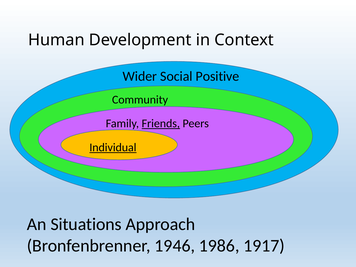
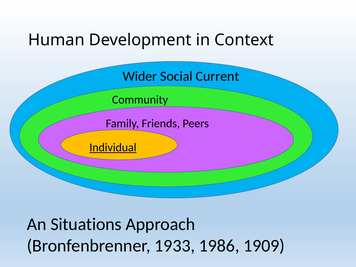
Positive: Positive -> Current
Friends underline: present -> none
1946: 1946 -> 1933
1917: 1917 -> 1909
